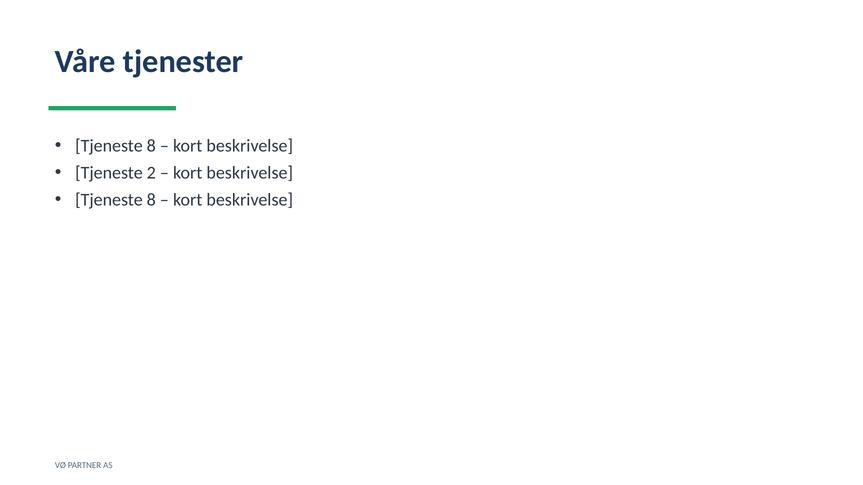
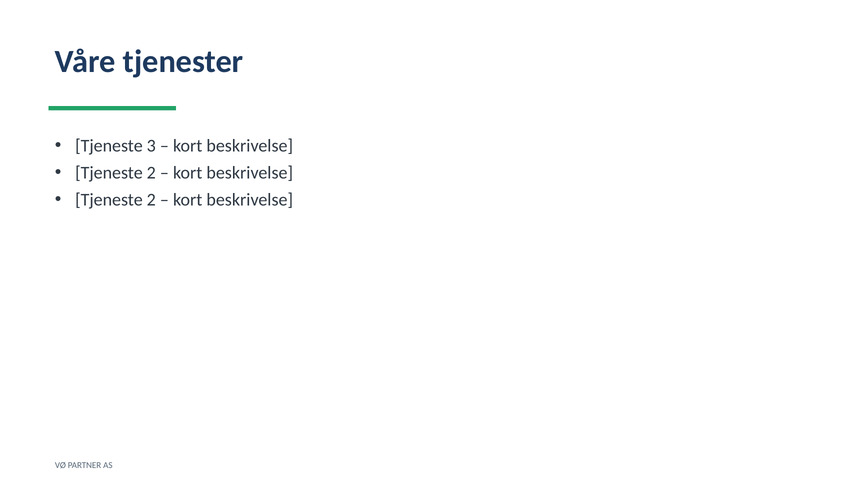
8 at (151, 146): 8 -> 3
8 at (151, 200): 8 -> 2
